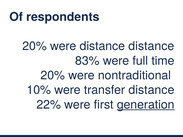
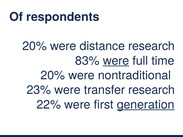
distance distance: distance -> research
were at (116, 61) underline: none -> present
10%: 10% -> 23%
transfer distance: distance -> research
